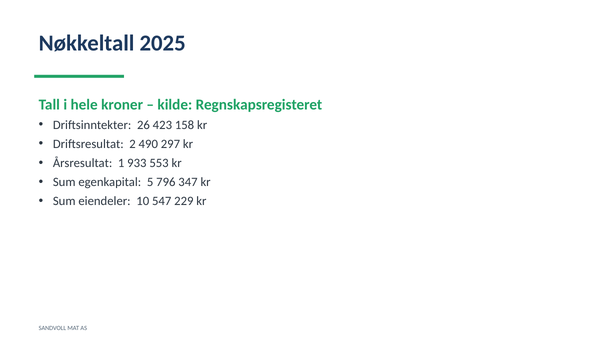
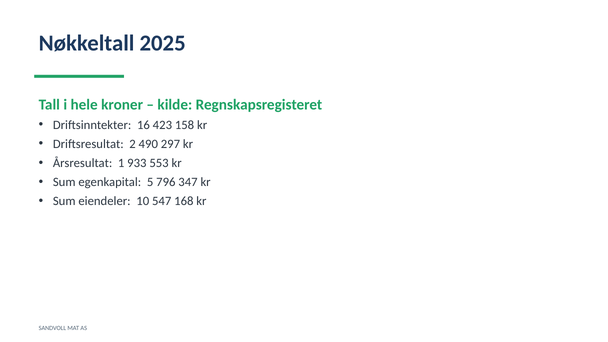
26: 26 -> 16
229: 229 -> 168
